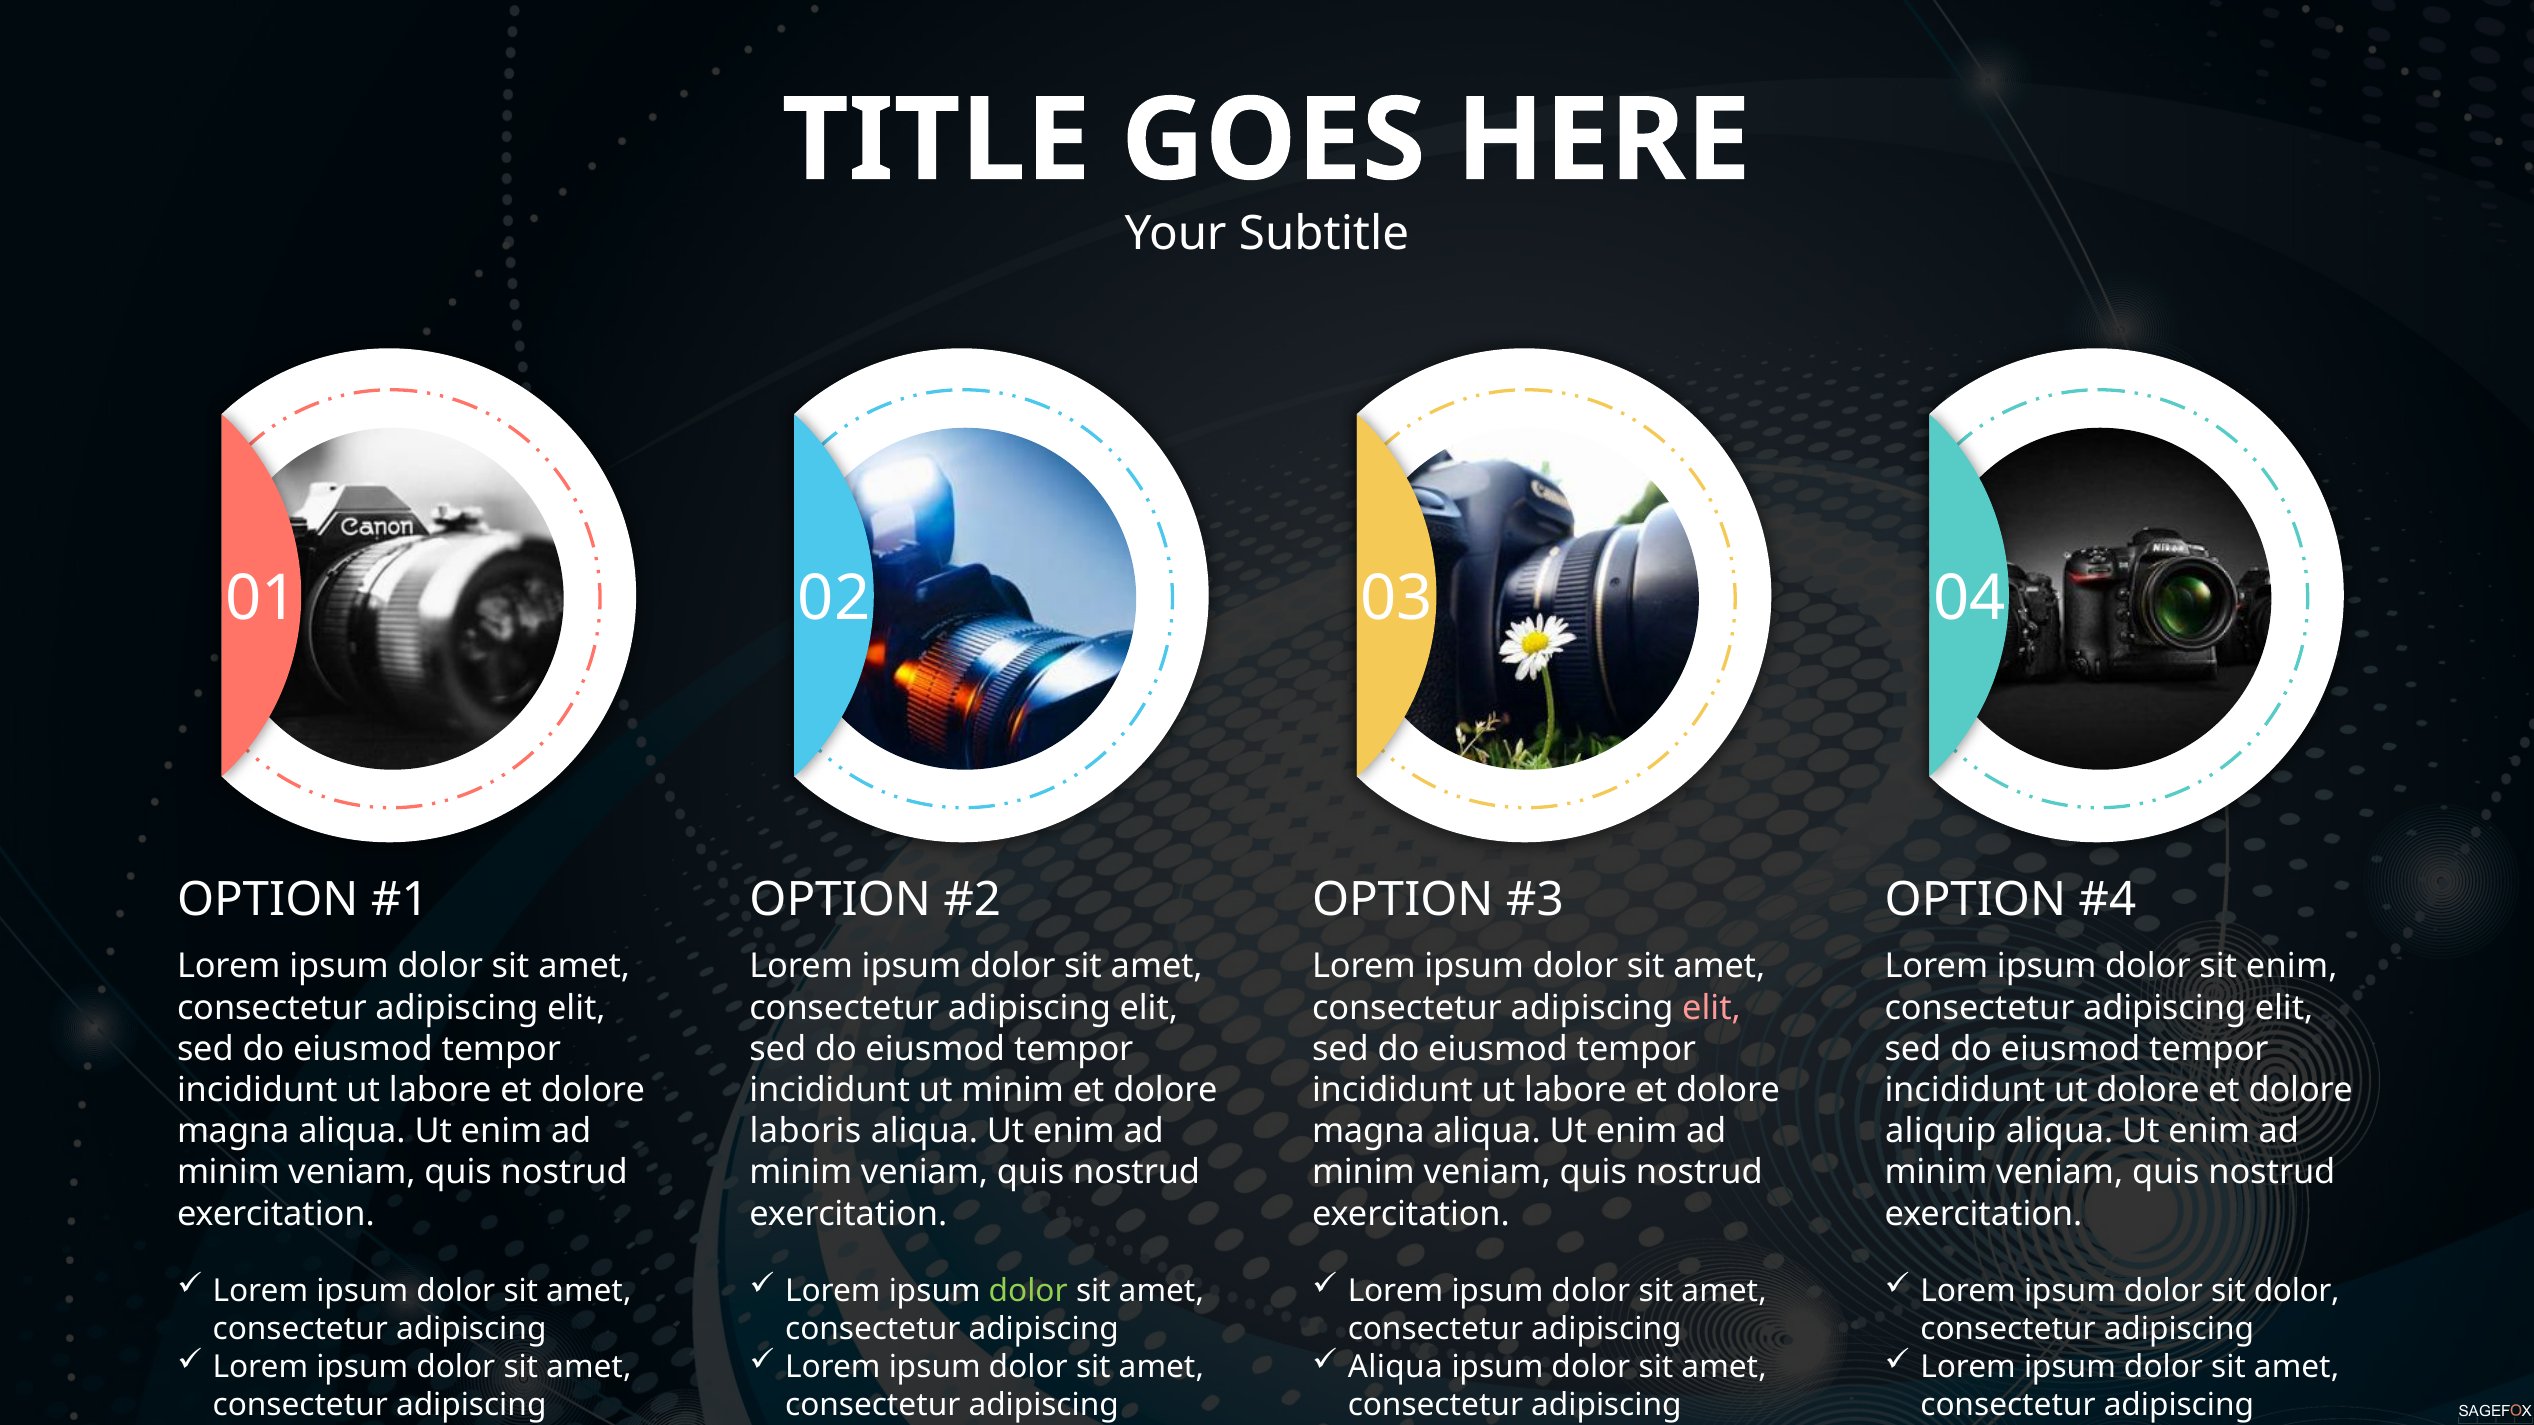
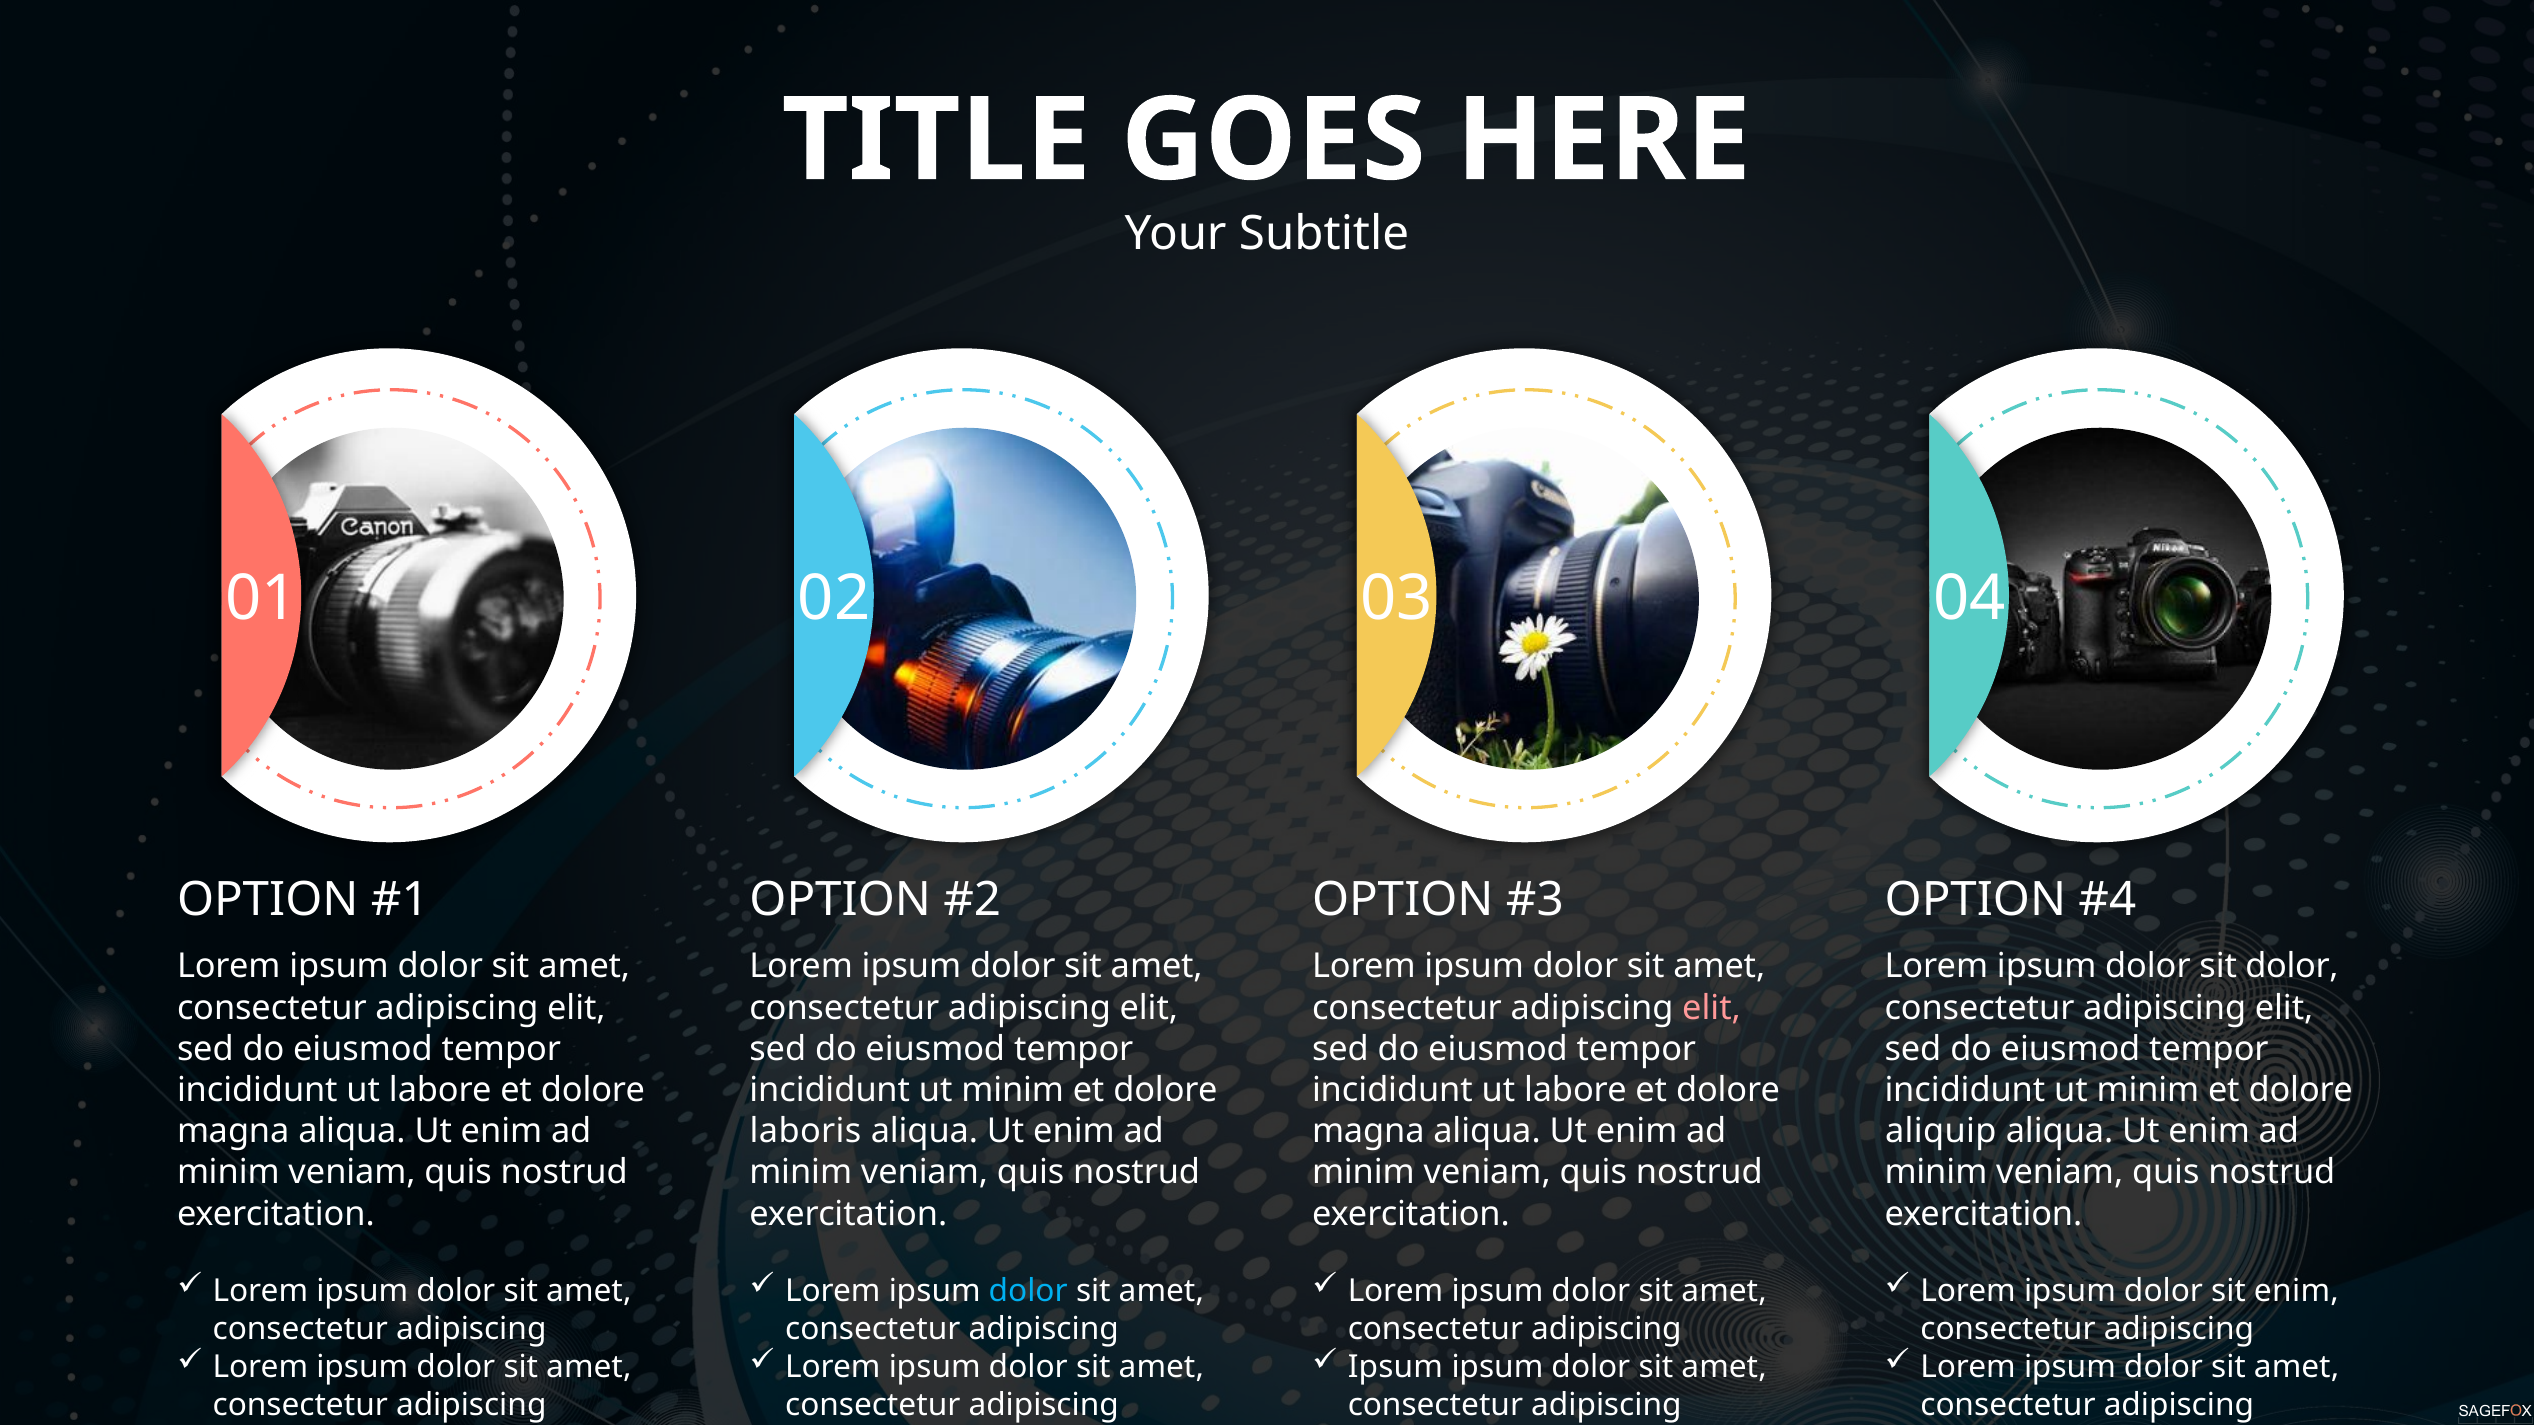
sit enim: enim -> dolor
dolore at (2148, 1090): dolore -> minim
dolor at (1028, 1292) colour: light green -> light blue
sit dolor: dolor -> enim
Aliqua at (1395, 1368): Aliqua -> Ipsum
